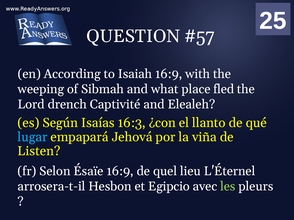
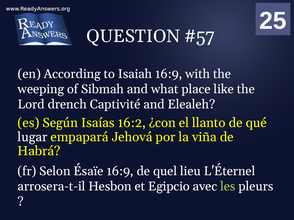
fled: fled -> like
16:3: 16:3 -> 16:2
lugar colour: light blue -> white
Listen: Listen -> Habrá
